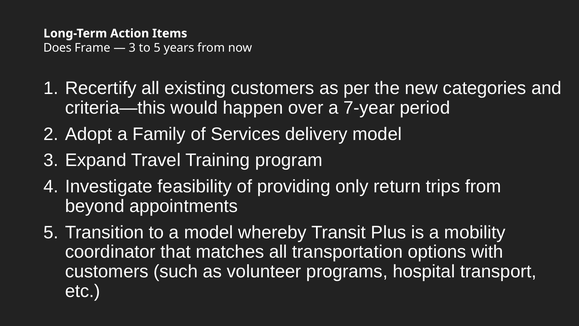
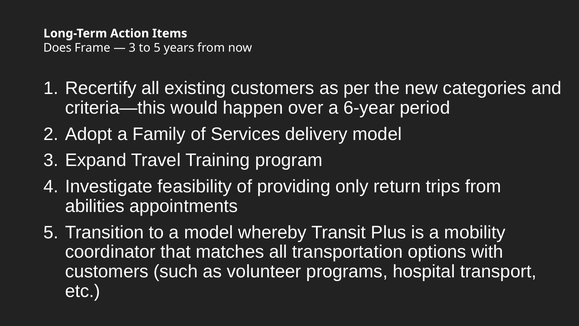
7-year: 7-year -> 6-year
beyond: beyond -> abilities
